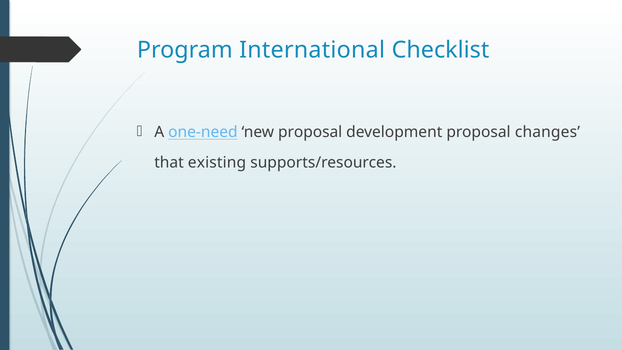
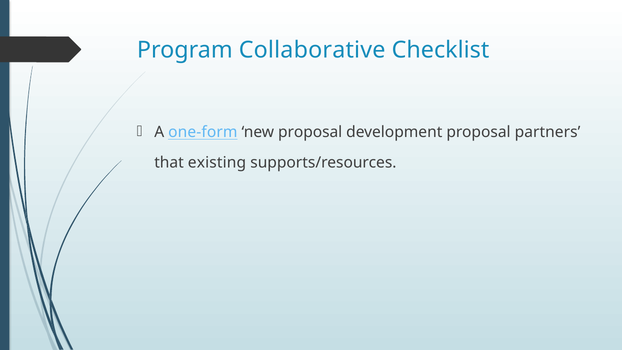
International: International -> Collaborative
one-need: one-need -> one-form
changes: changes -> partners
